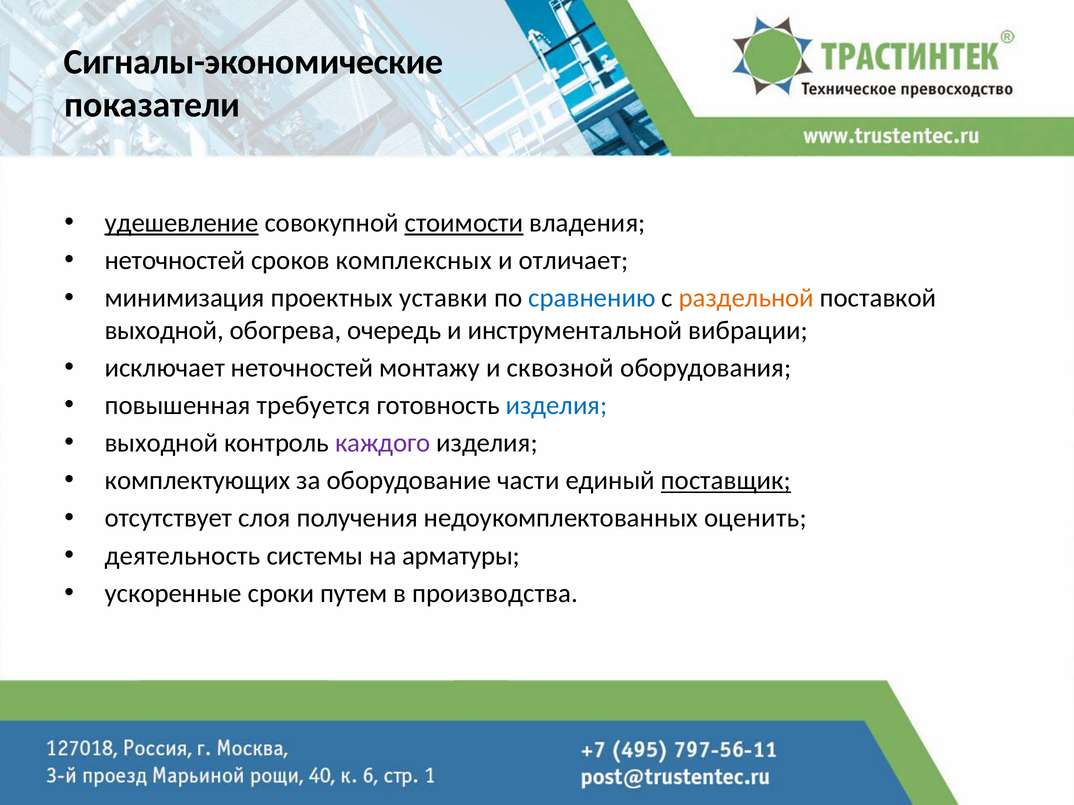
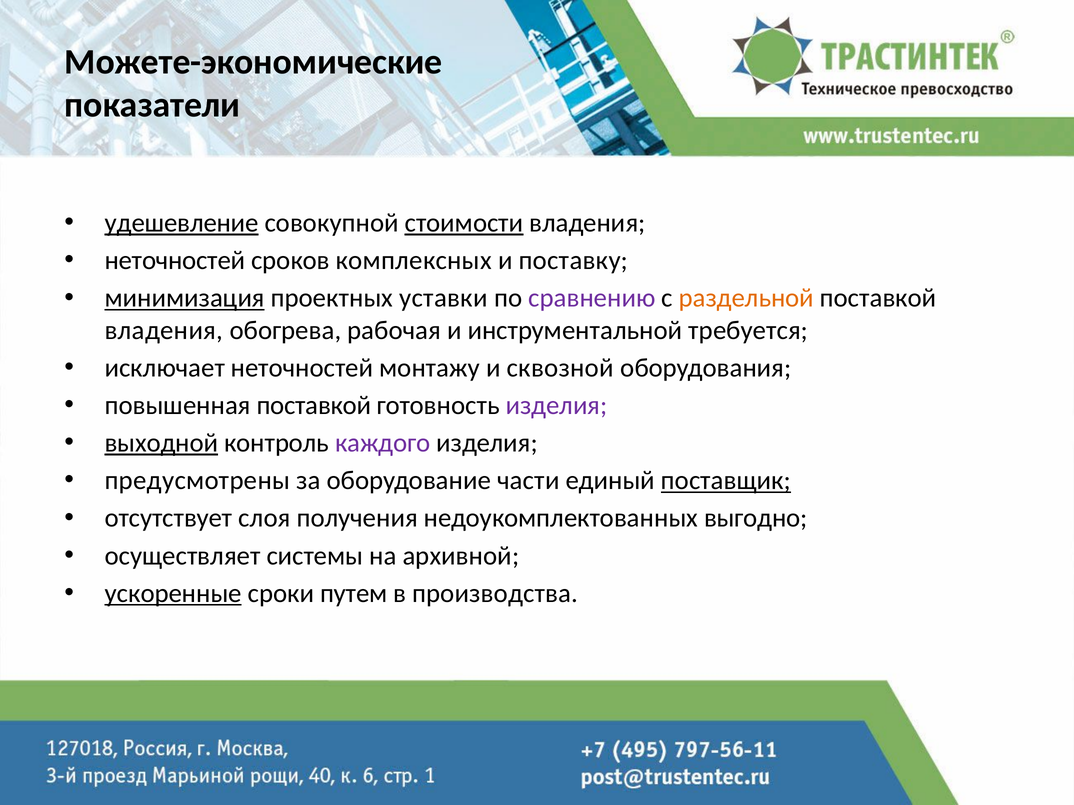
Сигналы-экономические: Сигналы-экономические -> Можете-экономические
отличает: отличает -> поставку
минимизация underline: none -> present
сравнению colour: blue -> purple
выходной at (164, 331): выходной -> владения
очередь: очередь -> рабочая
вибрации: вибрации -> требуется
повышенная требуется: требуется -> поставкой
изделия at (556, 406) colour: blue -> purple
выходной at (161, 443) underline: none -> present
комплектующих: комплектующих -> предусмотрены
оценить: оценить -> выгодно
деятельность: деятельность -> осуществляет
арматуры: арматуры -> архивной
ускоренные underline: none -> present
